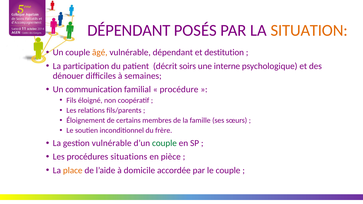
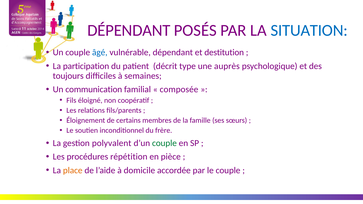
SITUATION colour: orange -> blue
âgé colour: orange -> blue
soirs: soirs -> type
interne: interne -> auprès
dénouer: dénouer -> toujours
procédure: procédure -> composée
gestion vulnérable: vulnérable -> polyvalent
situations: situations -> répétition
